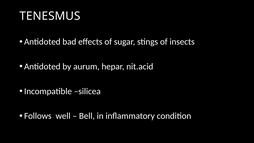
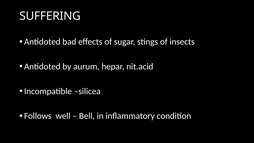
TENESMUS: TENESMUS -> SUFFERING
